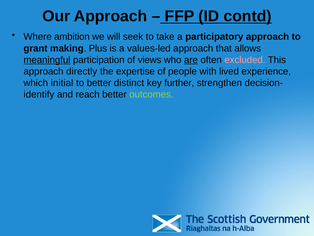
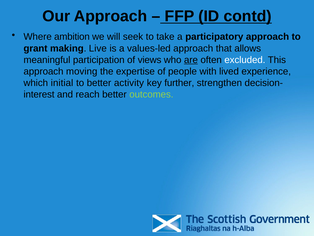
Plus: Plus -> Live
meaningful underline: present -> none
excluded colour: pink -> white
directly: directly -> moving
distinct: distinct -> activity
identify: identify -> interest
